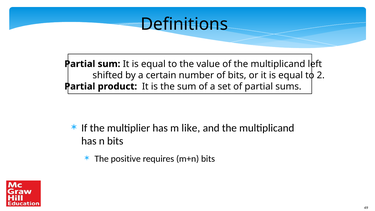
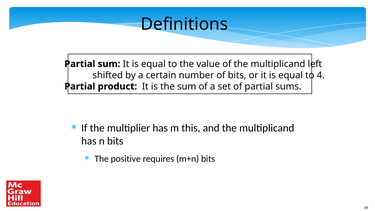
2: 2 -> 4
like: like -> this
